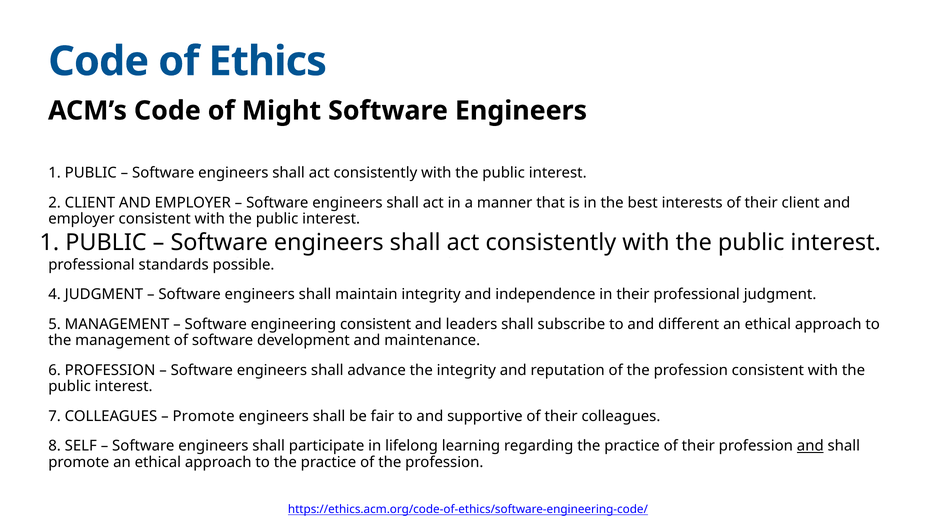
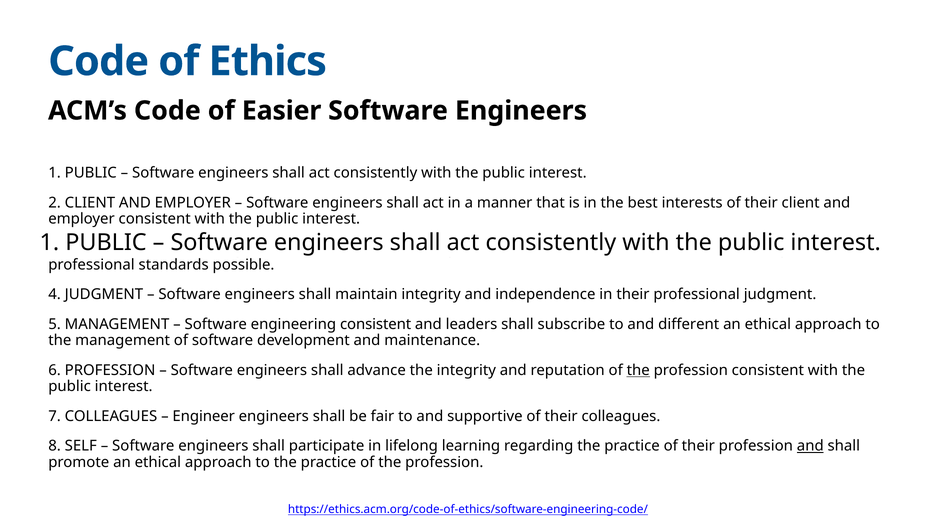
Might: Might -> Easier
the at (638, 371) underline: none -> present
Promote at (204, 417): Promote -> Engineer
